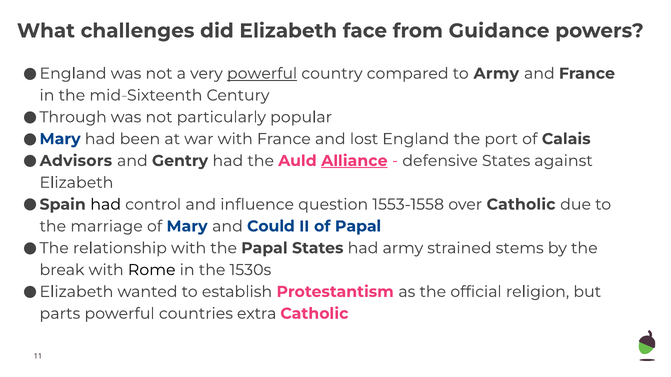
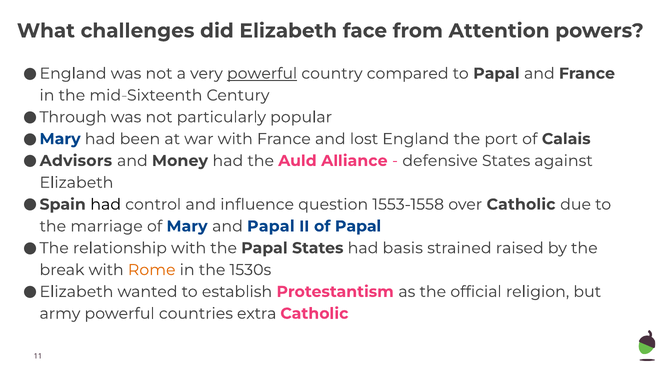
Guidance: Guidance -> Attention
to Army: Army -> Papal
Gentry: Gentry -> Money
Alliance underline: present -> none
and Could: Could -> Papal
had army: army -> basis
stems: stems -> raised
Rome colour: black -> orange
parts: parts -> army
